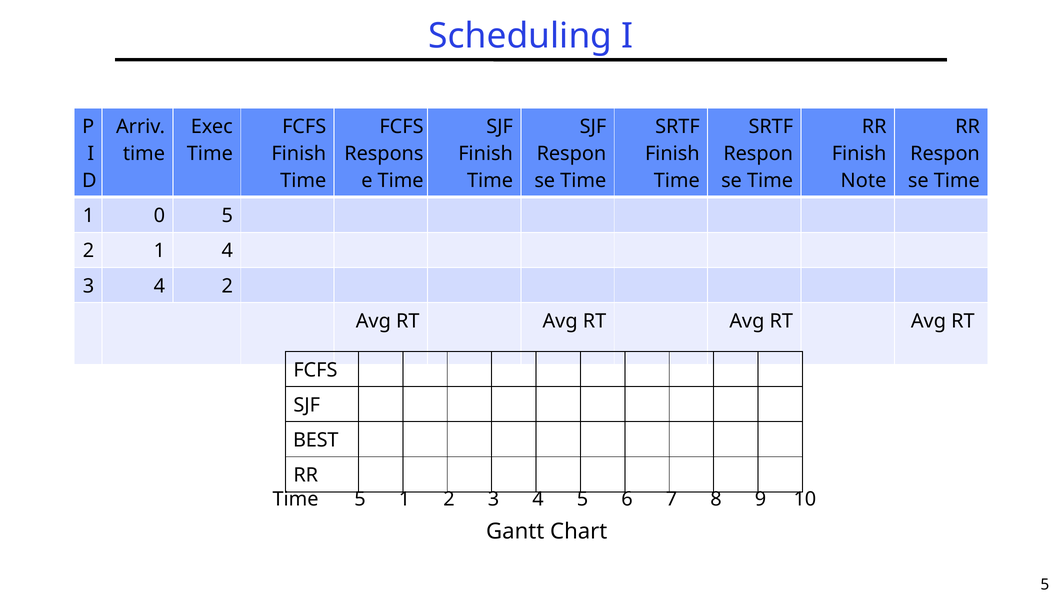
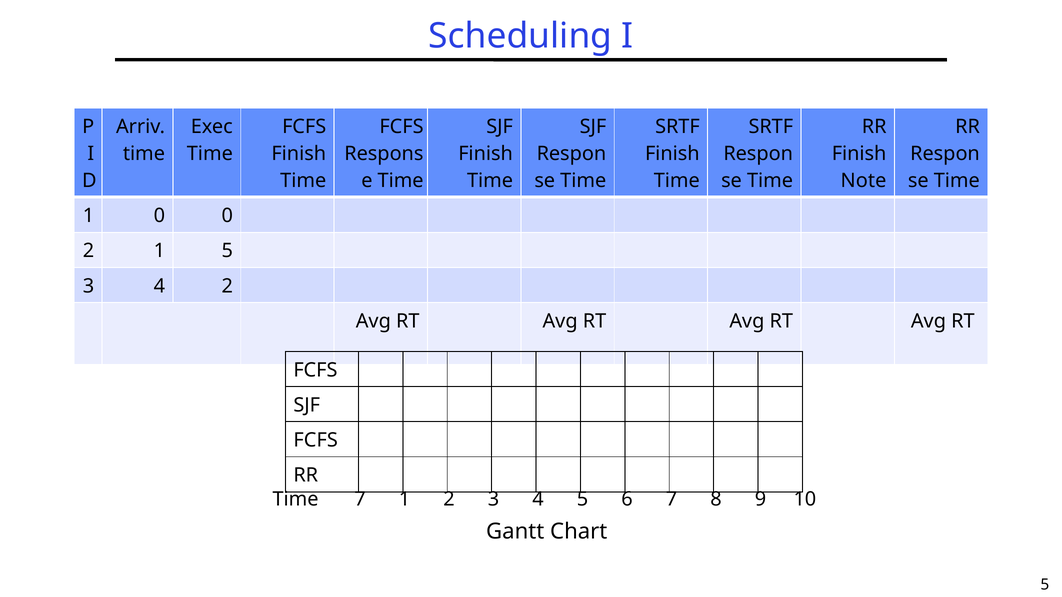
0 5: 5 -> 0
1 4: 4 -> 5
BEST at (316, 441): BEST -> FCFS
Time 5: 5 -> 7
